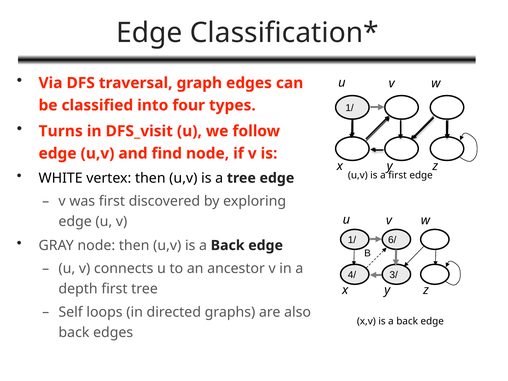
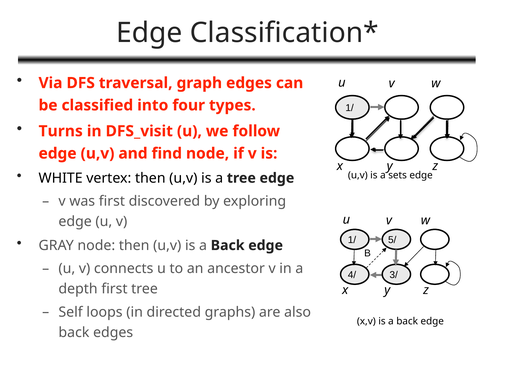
a first: first -> sets
6/: 6/ -> 5/
